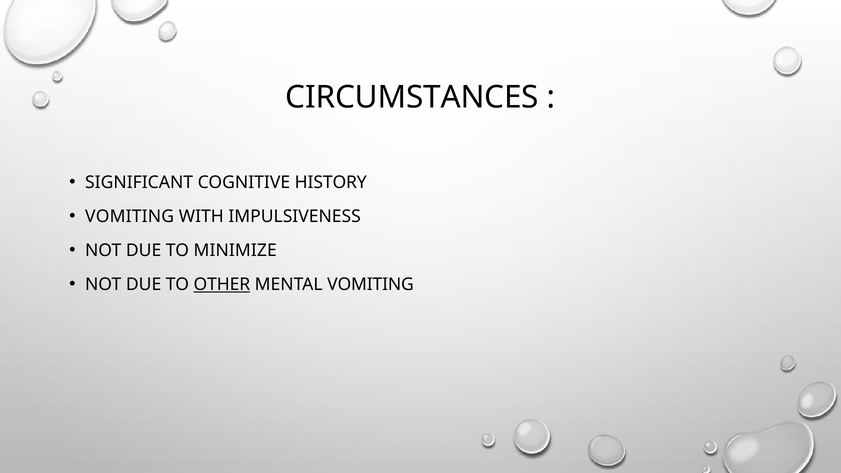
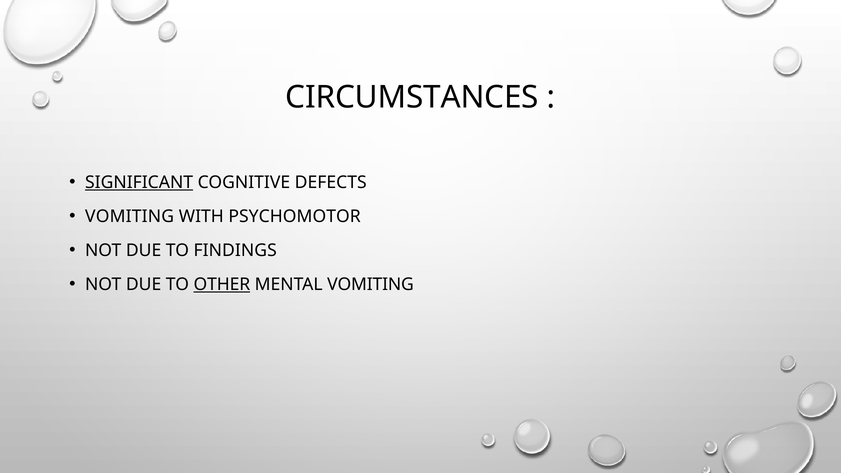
SIGNIFICANT underline: none -> present
HISTORY: HISTORY -> DEFECTS
IMPULSIVENESS: IMPULSIVENESS -> PSYCHOMOTOR
MINIMIZE: MINIMIZE -> FINDINGS
